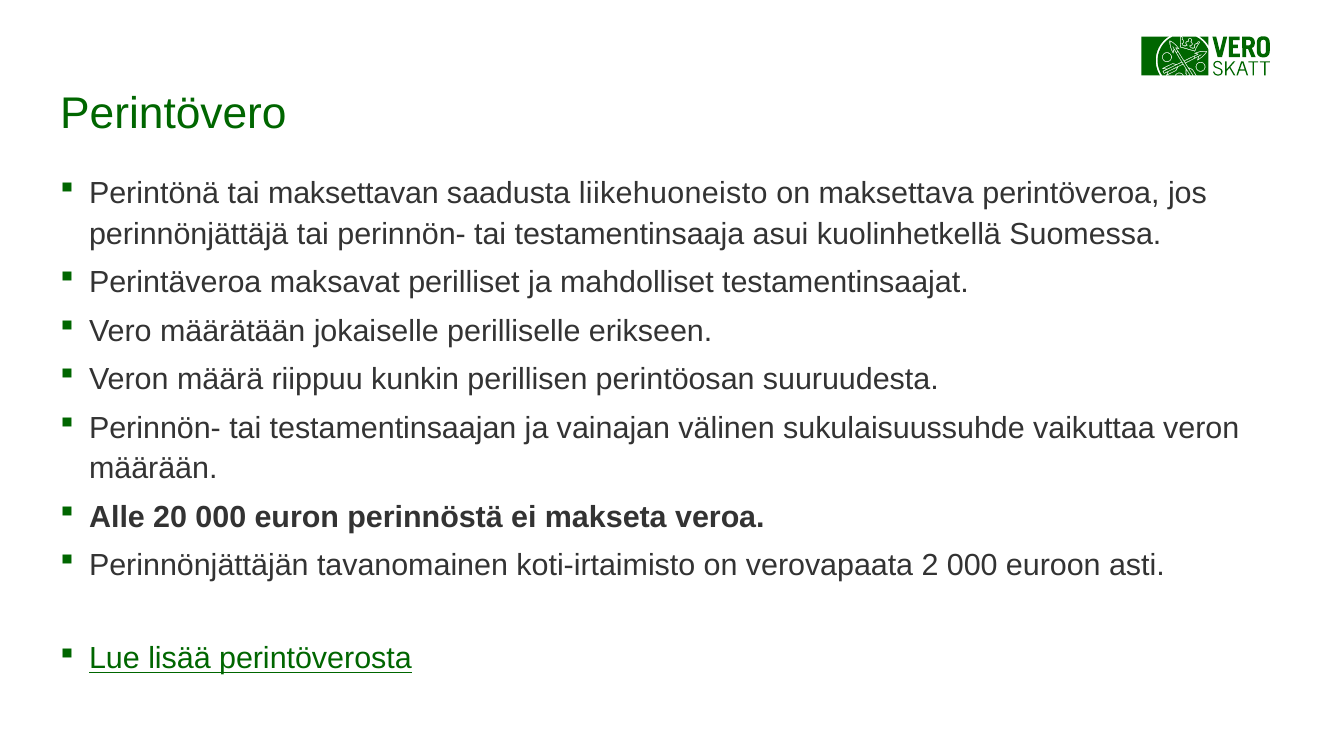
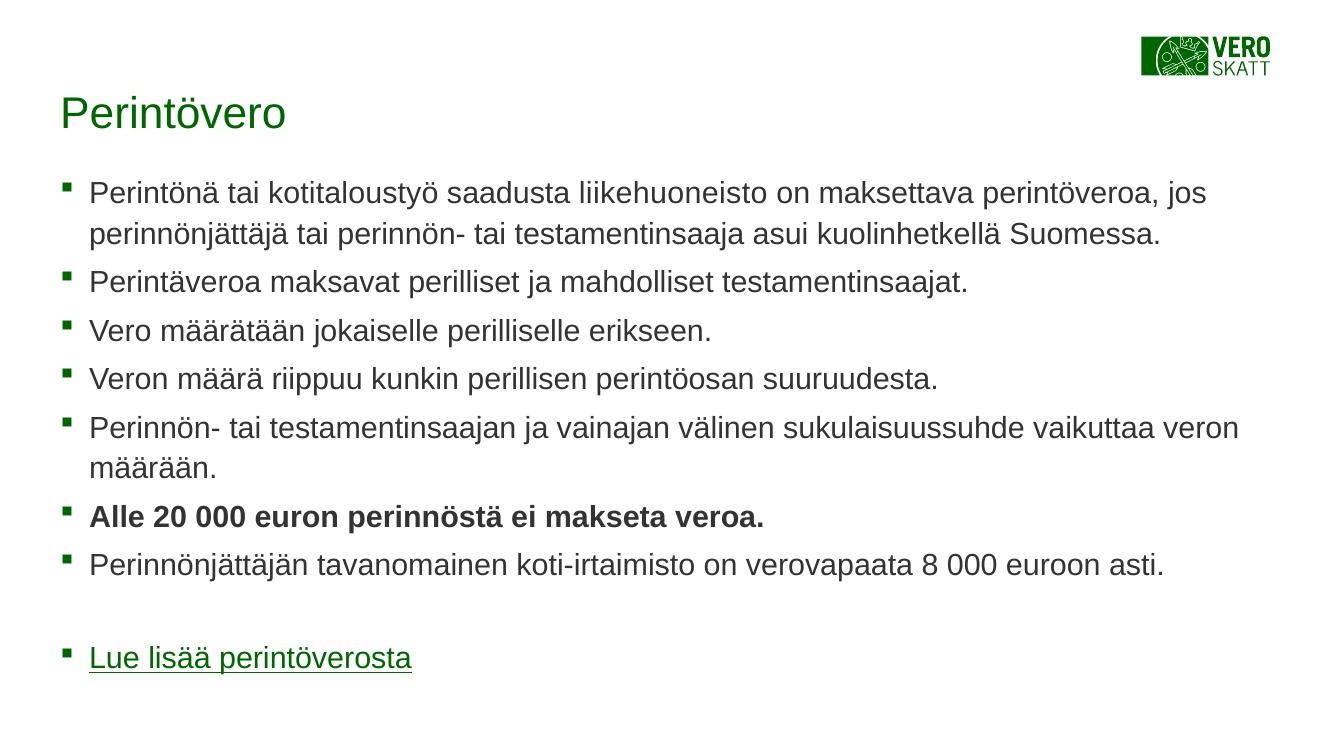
maksettavan: maksettavan -> kotitaloustyö
2: 2 -> 8
